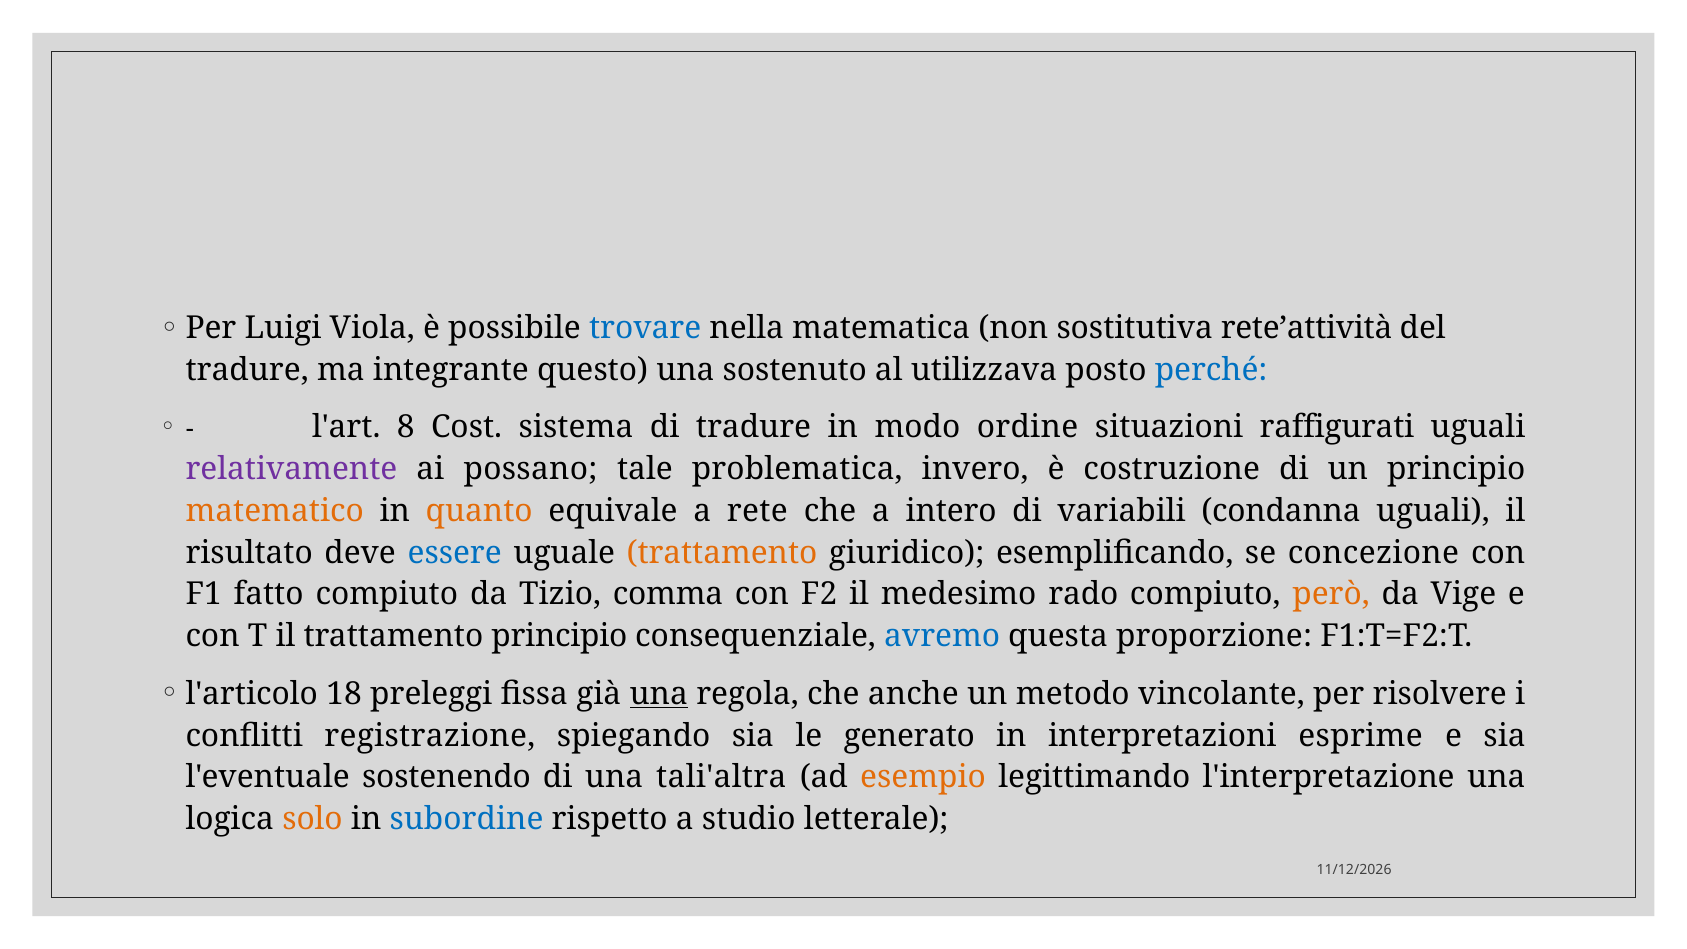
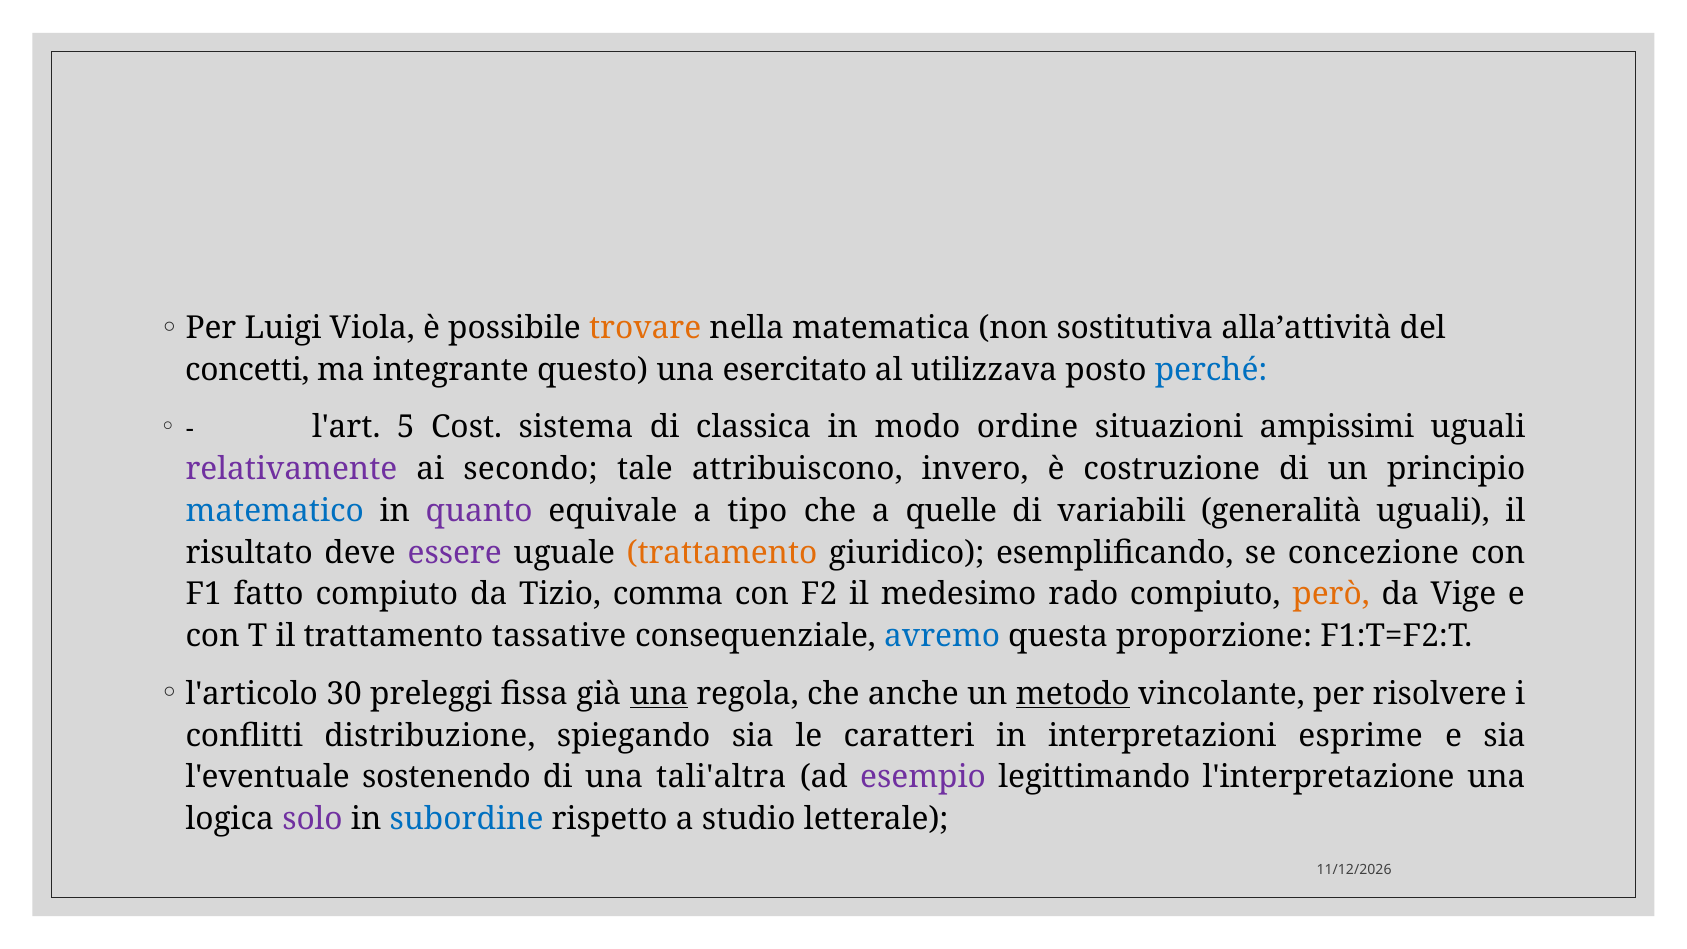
trovare colour: blue -> orange
rete’attività: rete’attività -> alla’attività
tradure at (247, 370): tradure -> concetti
sostenuto: sostenuto -> esercitato
8: 8 -> 5
di tradure: tradure -> classica
raffigurati: raffigurati -> ampissimi
possano: possano -> secondo
problematica: problematica -> attribuiscono
matematico colour: orange -> blue
quanto colour: orange -> purple
rete: rete -> tipo
intero: intero -> quelle
condanna: condanna -> generalità
essere colour: blue -> purple
trattamento principio: principio -> tassative
18: 18 -> 30
metodo underline: none -> present
registrazione: registrazione -> distribuzione
generato: generato -> caratteri
esempio colour: orange -> purple
solo colour: orange -> purple
